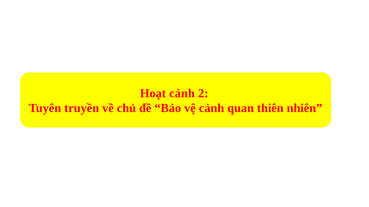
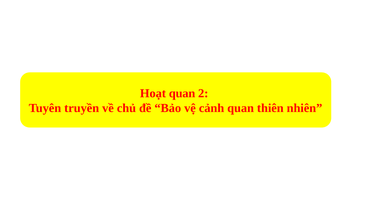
Hoạt cảnh: cảnh -> quan
